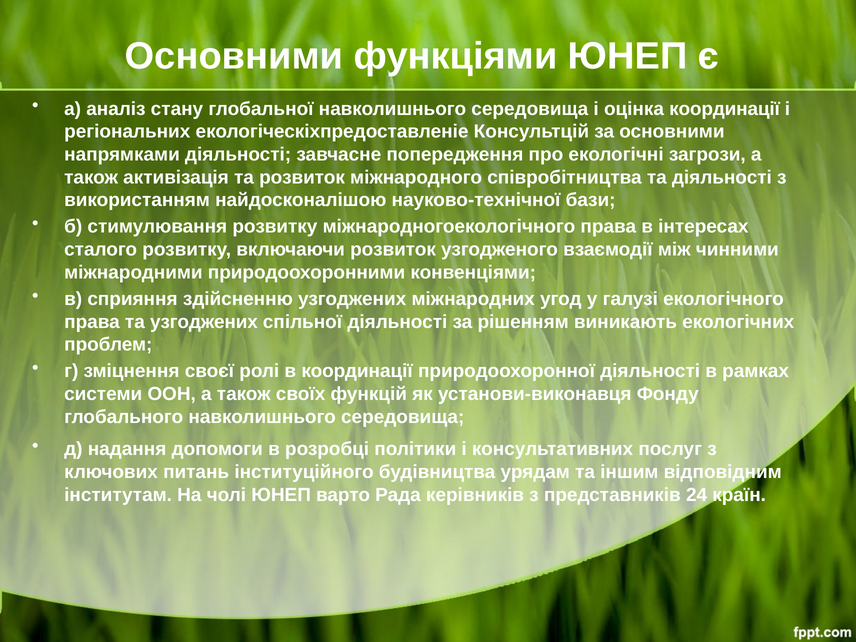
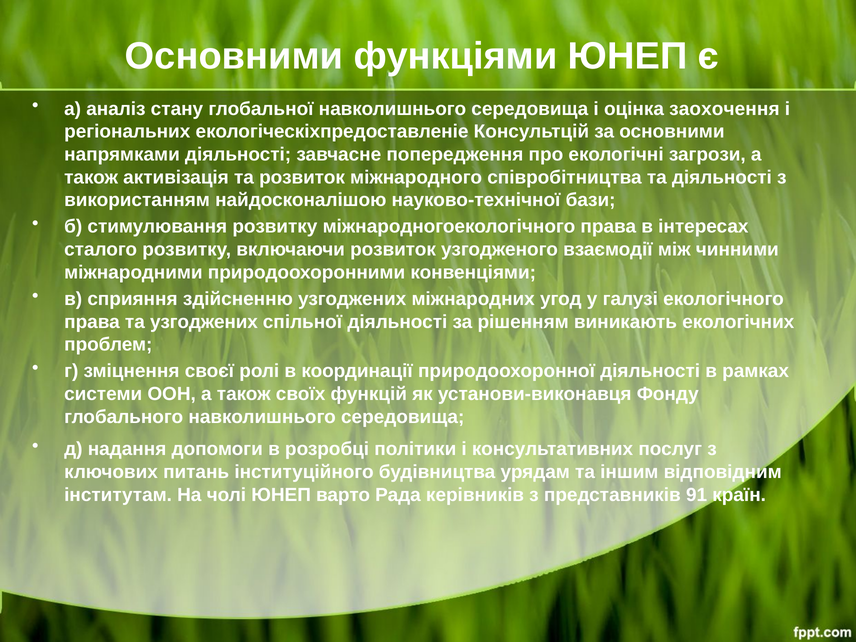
оцінка координації: координації -> заохочення
24: 24 -> 91
